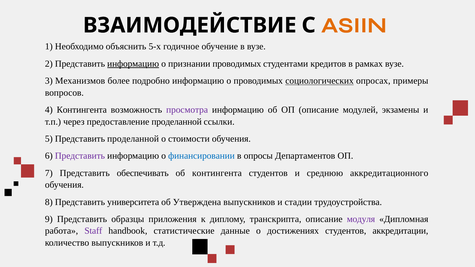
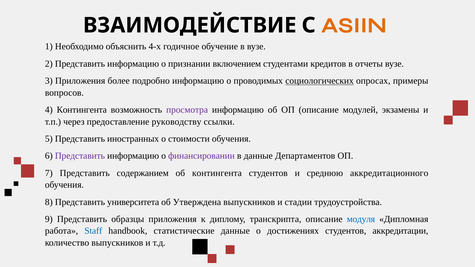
5-х: 5-х -> 4-х
информацию at (133, 64) underline: present -> none
признании проводимых: проводимых -> включением
рамках: рамках -> отчеты
3 Механизмов: Механизмов -> Приложения
предоставление проделанной: проделанной -> руководству
Представить проделанной: проделанной -> иностранных
финансировании colour: blue -> purple
в опросы: опросы -> данные
обеспечивать: обеспечивать -> содержанием
модуля colour: purple -> blue
Staff colour: purple -> blue
